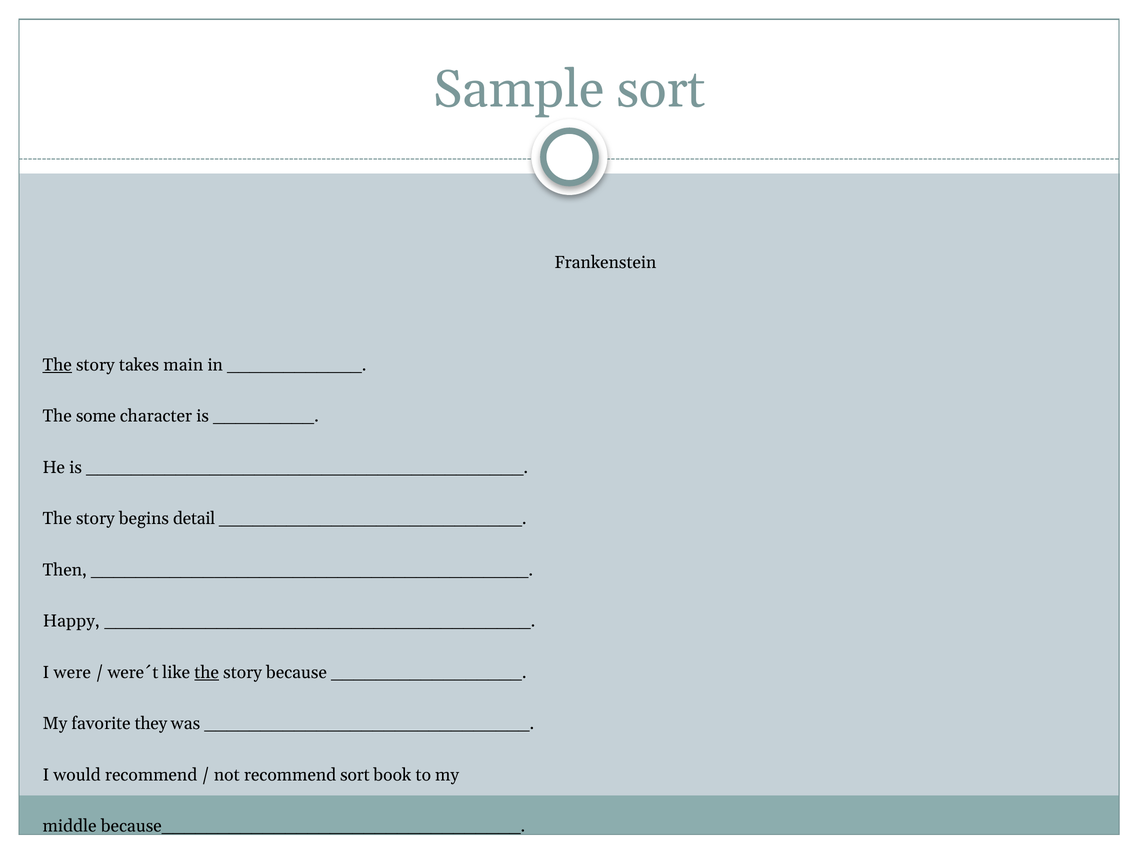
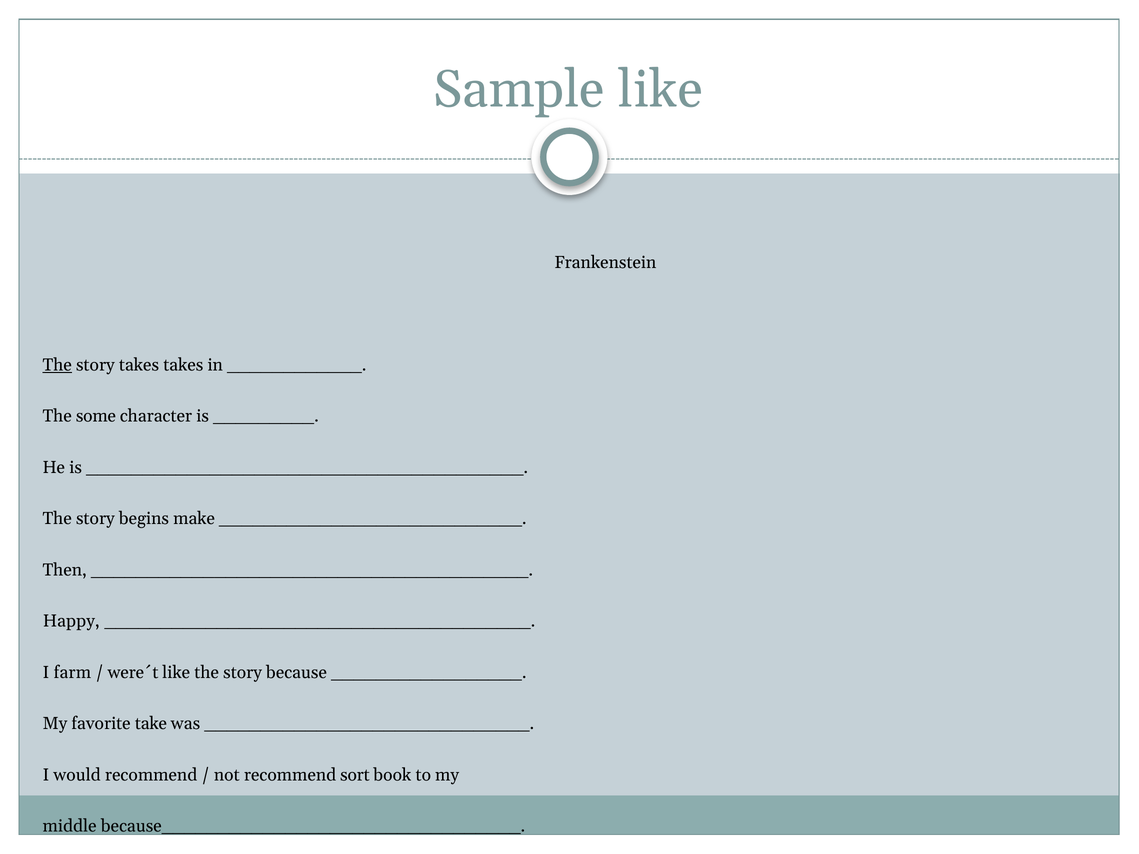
Sample sort: sort -> like
takes main: main -> takes
detail: detail -> make
were: were -> farm
the at (207, 673) underline: present -> none
they: they -> take
